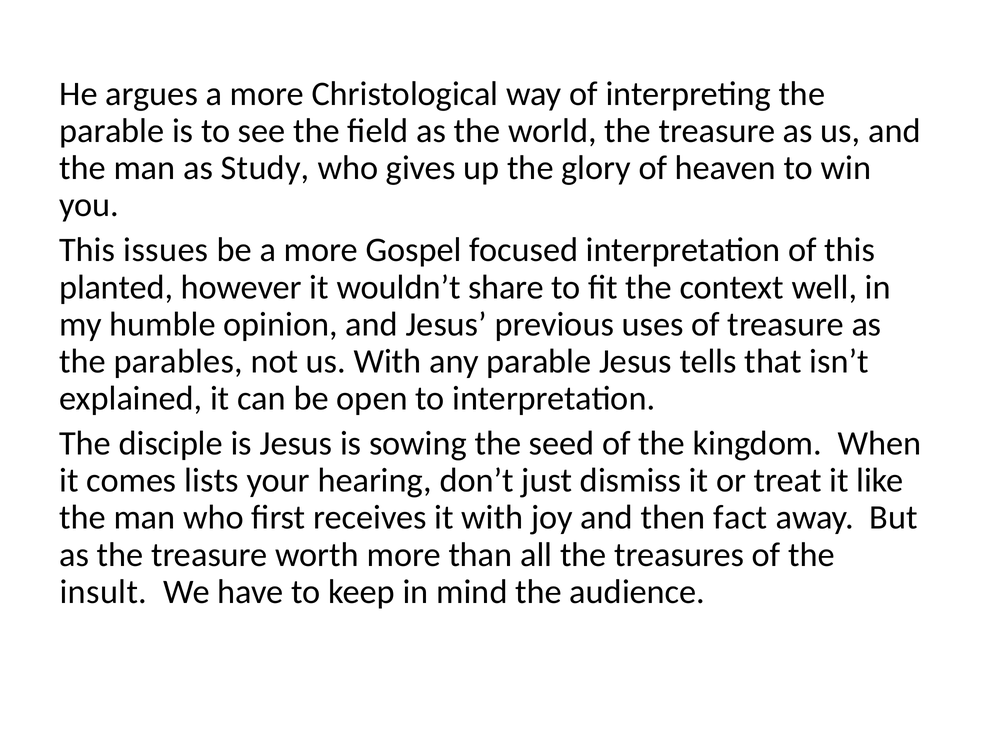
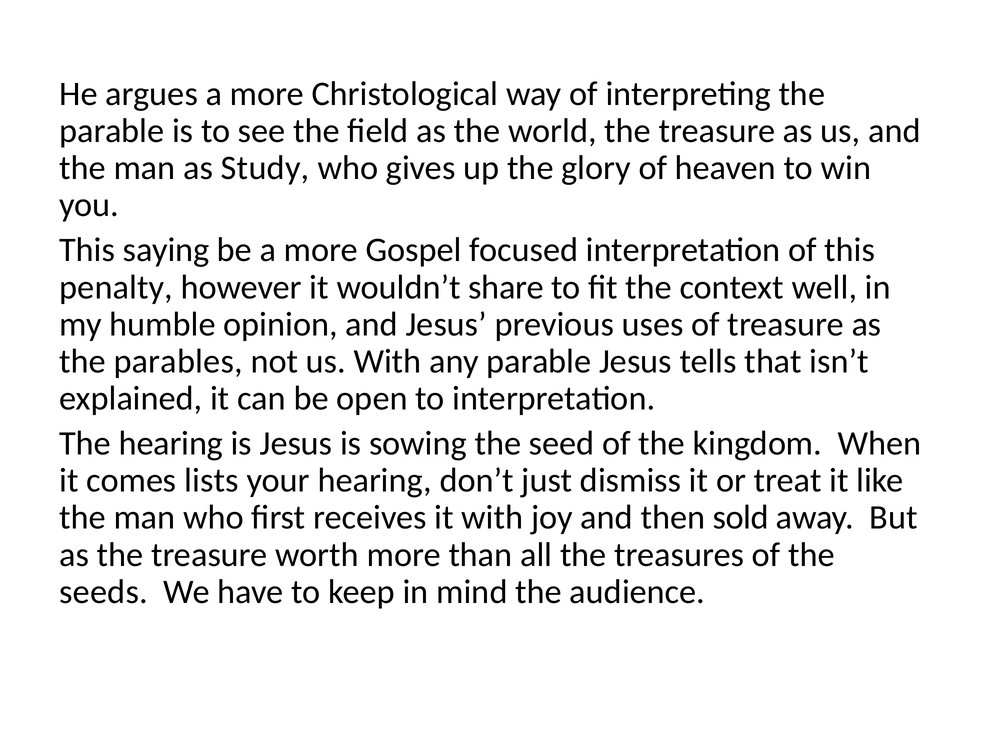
issues: issues -> saying
planted: planted -> penalty
The disciple: disciple -> hearing
fact: fact -> sold
insult: insult -> seeds
